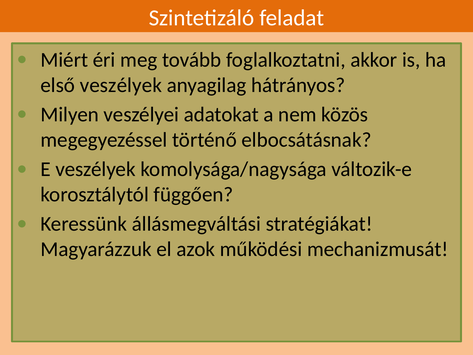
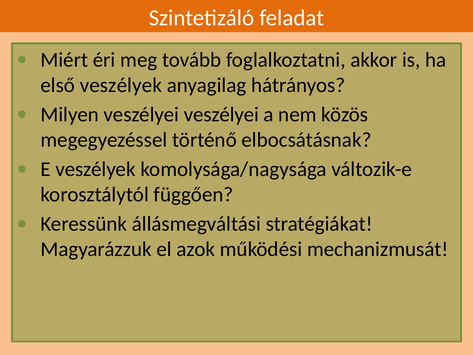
veszélyei adatokat: adatokat -> veszélyei
